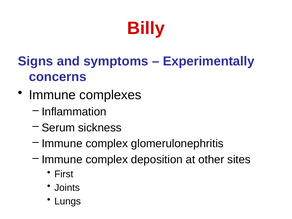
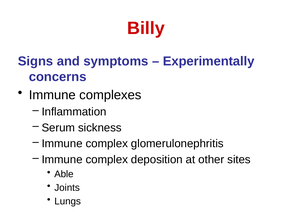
First: First -> Able
